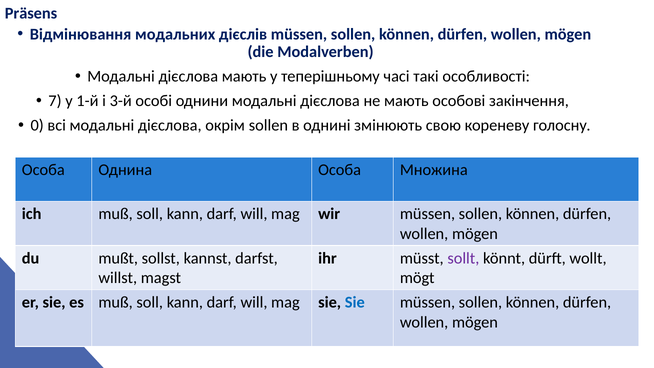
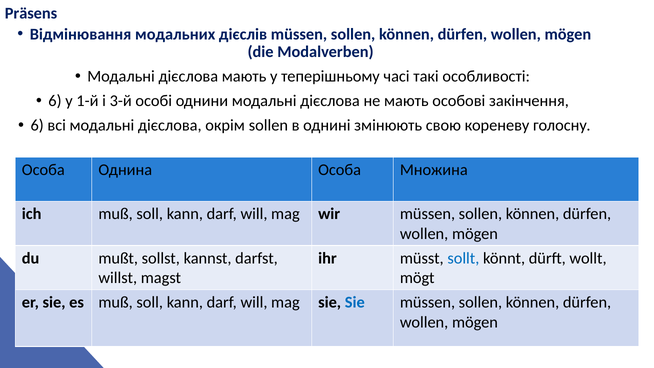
7 at (55, 101): 7 -> 6
0 at (37, 125): 0 -> 6
sollt colour: purple -> blue
